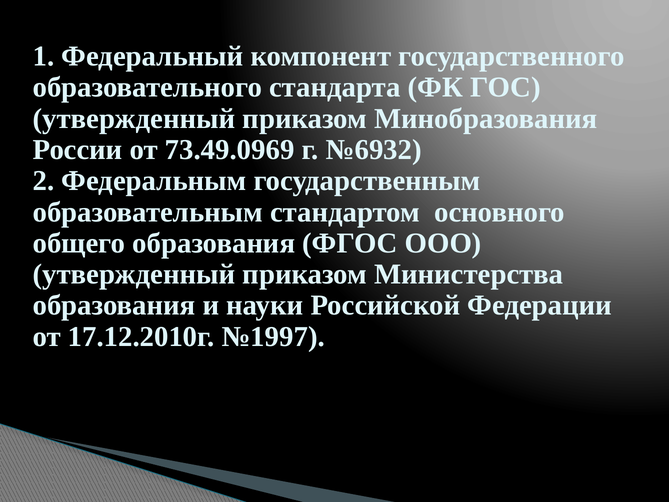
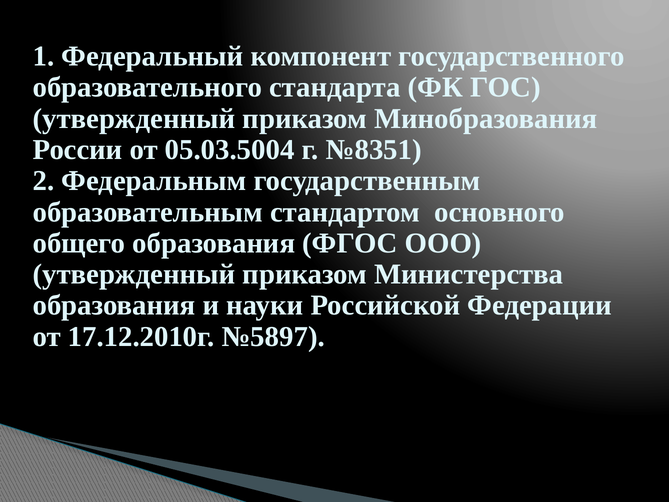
73.49.0969: 73.49.0969 -> 05.03.5004
№6932: №6932 -> №8351
№1997: №1997 -> №5897
